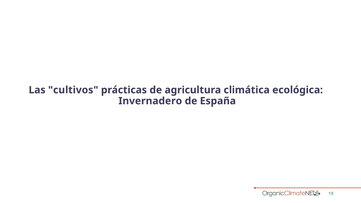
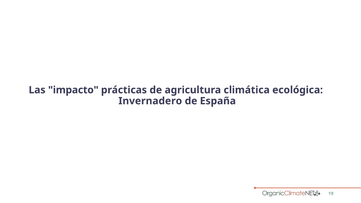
cultivos: cultivos -> impacto
